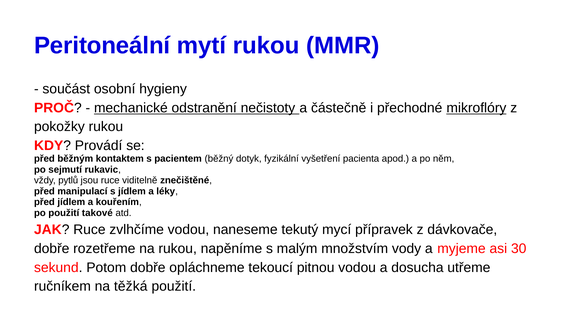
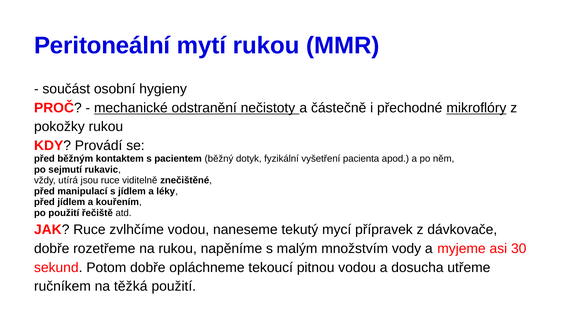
pytlů: pytlů -> utírá
takové: takové -> řečiště
